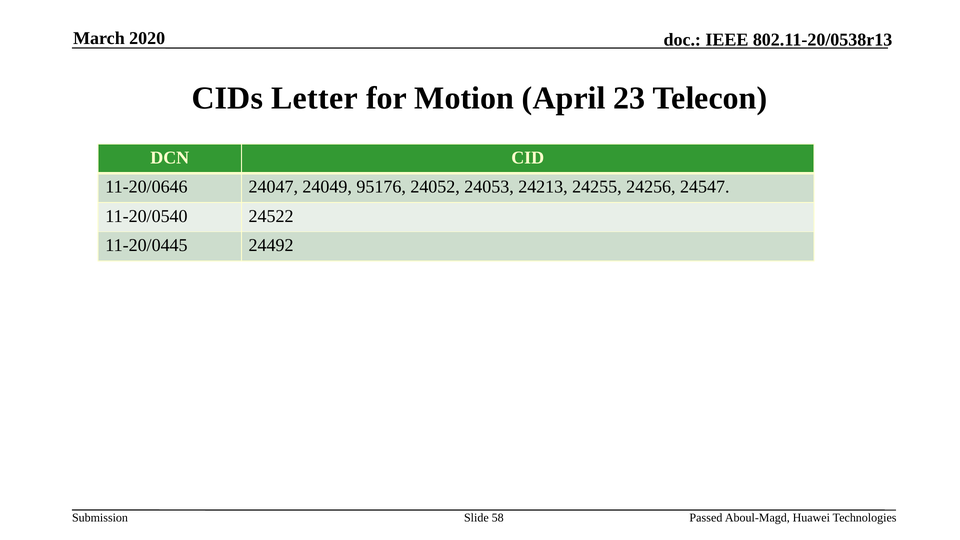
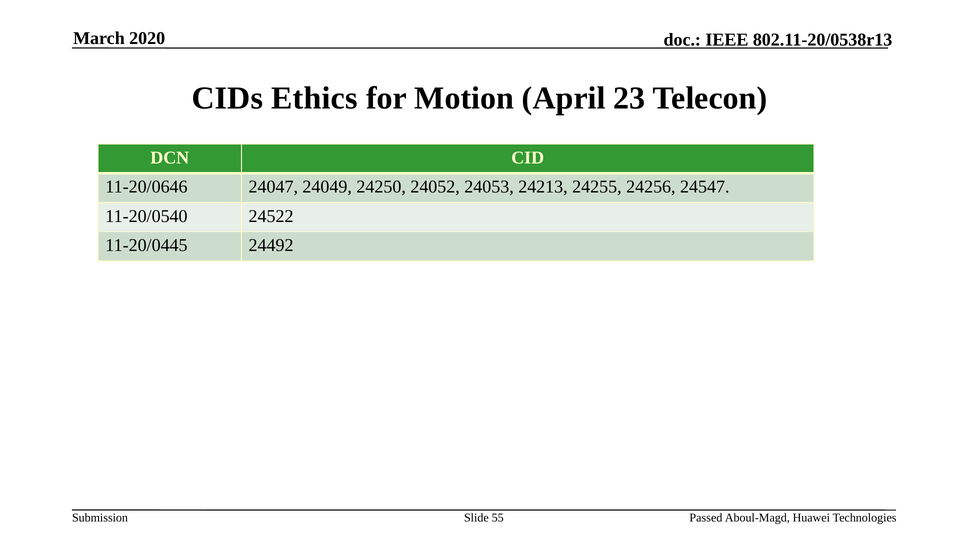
Letter: Letter -> Ethics
95176: 95176 -> 24250
58: 58 -> 55
